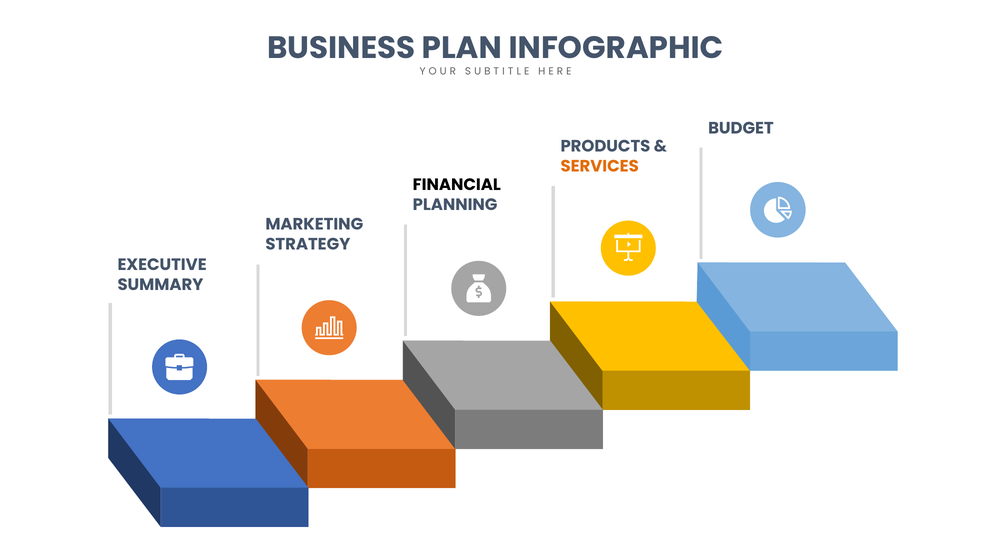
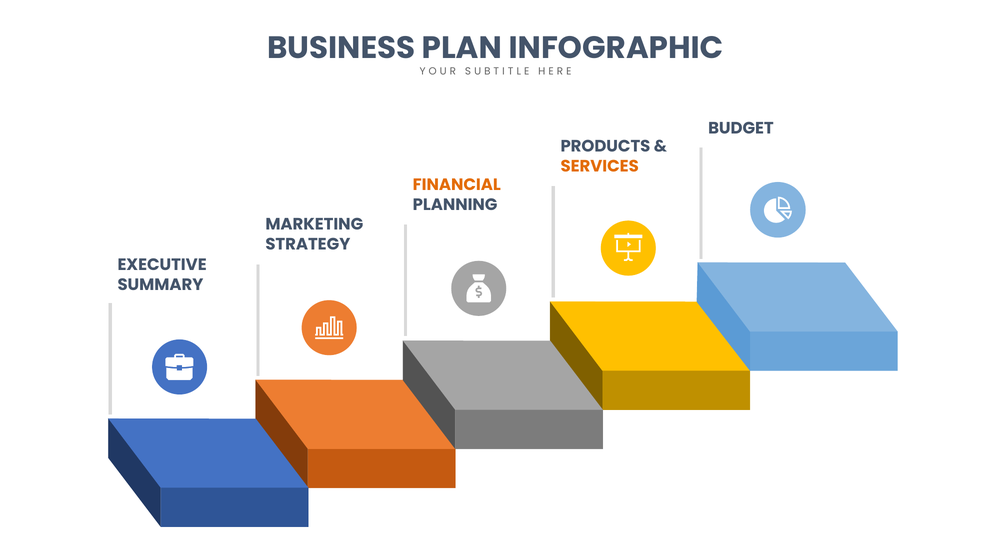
FINANCIAL colour: black -> orange
